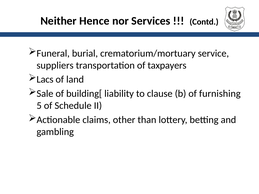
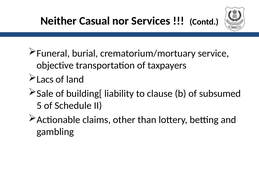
Hence: Hence -> Casual
suppliers: suppliers -> objective
furnishing: furnishing -> subsumed
